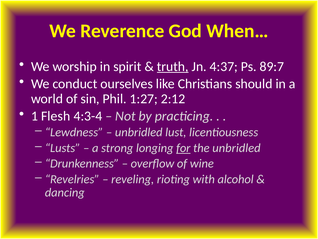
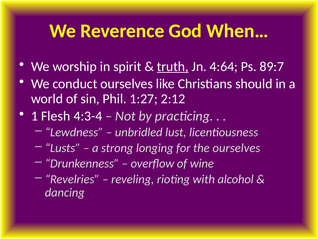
4:37: 4:37 -> 4:64
for underline: present -> none
the unbridled: unbridled -> ourselves
